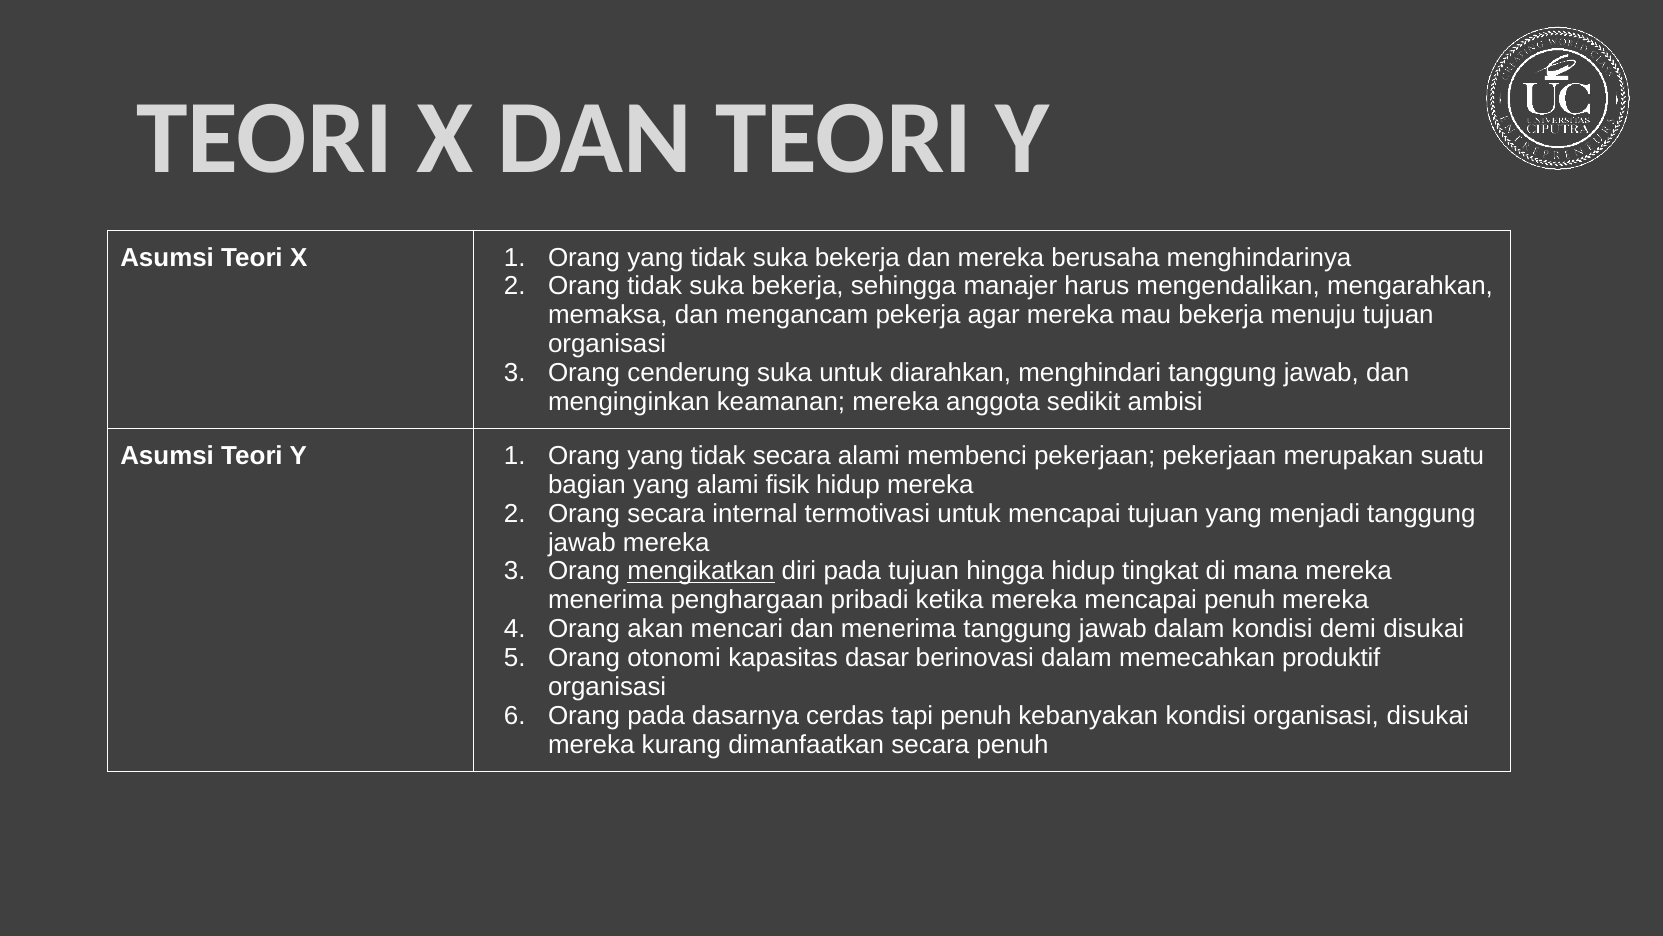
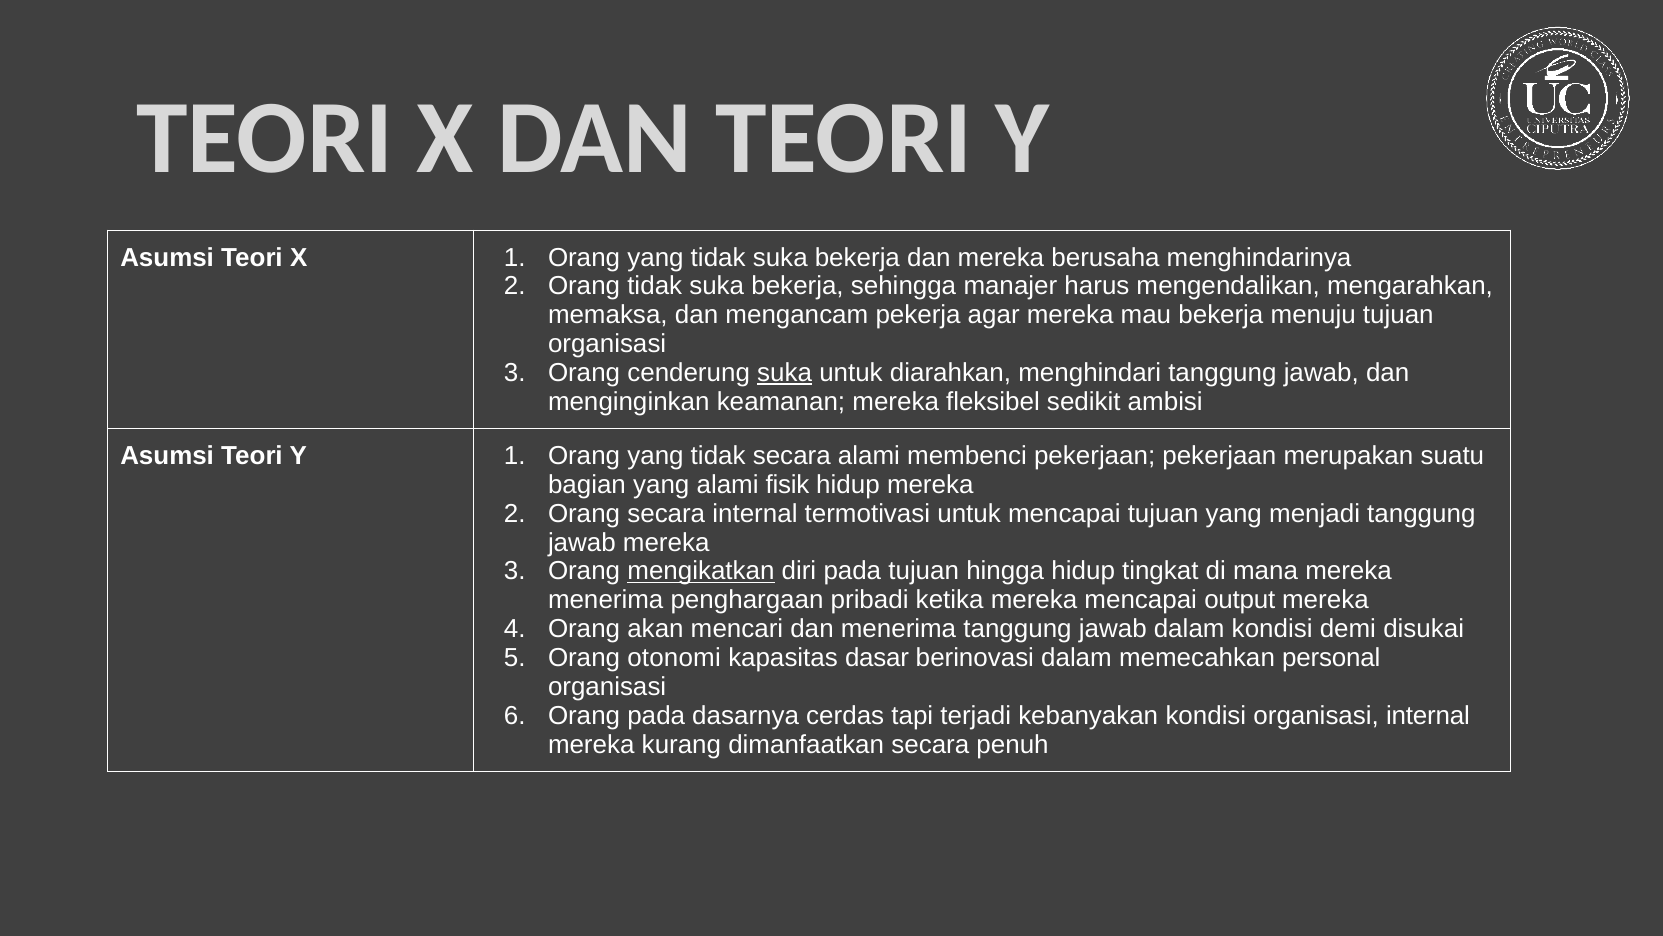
suka at (785, 373) underline: none -> present
anggota: anggota -> fleksibel
mencapai penuh: penuh -> output
produktif: produktif -> personal
tapi penuh: penuh -> terjadi
organisasi disukai: disukai -> internal
